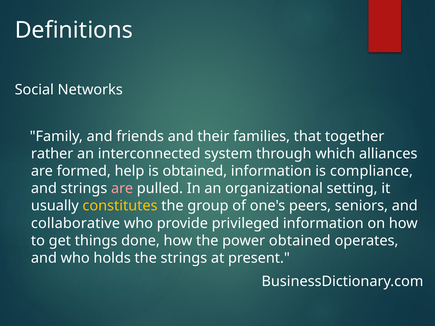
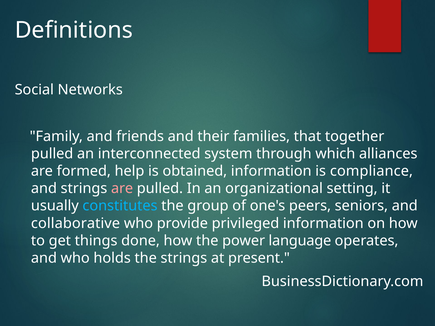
rather at (52, 154): rather -> pulled
constitutes colour: yellow -> light blue
power obtained: obtained -> language
